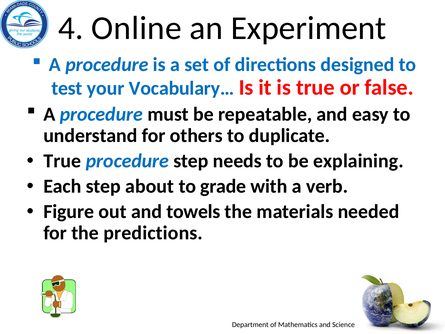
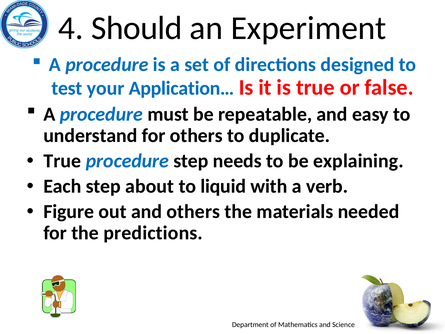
Online: Online -> Should
Vocabulary…: Vocabulary… -> Application…
grade: grade -> liquid
and towels: towels -> others
